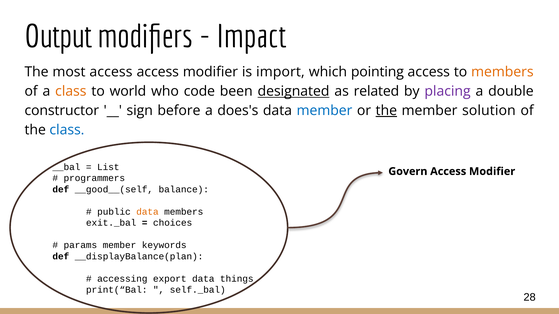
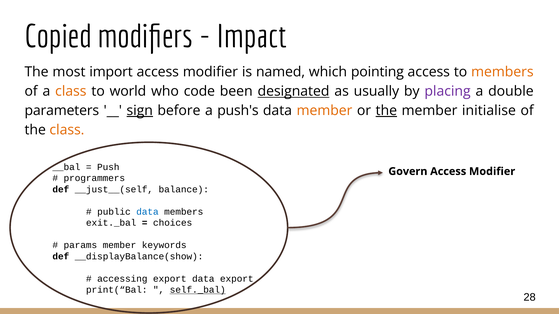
Output: Output -> Copied
most access: access -> import
import: import -> named
related: related -> usually
constructor: constructor -> parameters
sign underline: none -> present
does's: does's -> push's
member at (324, 111) colour: blue -> orange
solution: solution -> initialise
class at (67, 130) colour: blue -> orange
List: List -> Push
__good__(self: __good__(self -> __just__(self
data at (147, 212) colour: orange -> blue
__displayBalance(plan: __displayBalance(plan -> __displayBalance(show
data things: things -> export
self._bal underline: none -> present
